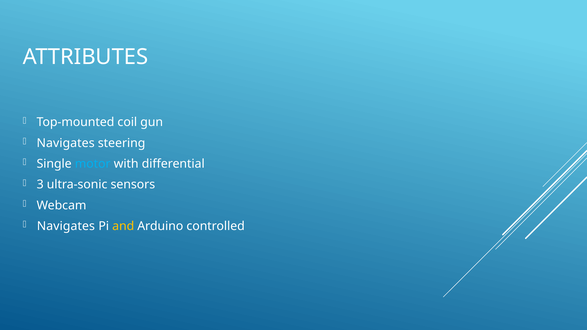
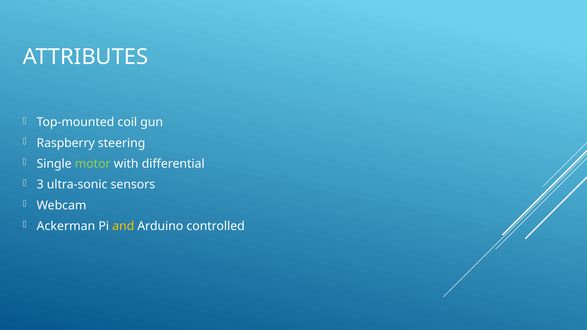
Navigates at (66, 143): Navigates -> Raspberry
motor colour: light blue -> light green
Navigates at (66, 226): Navigates -> Ackerman
